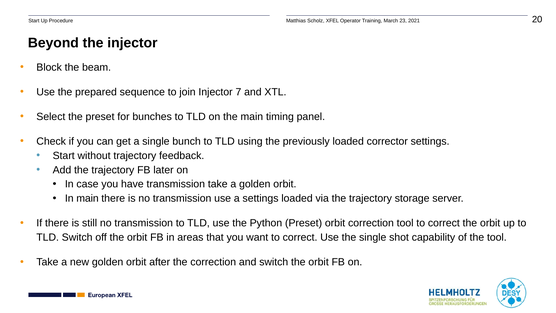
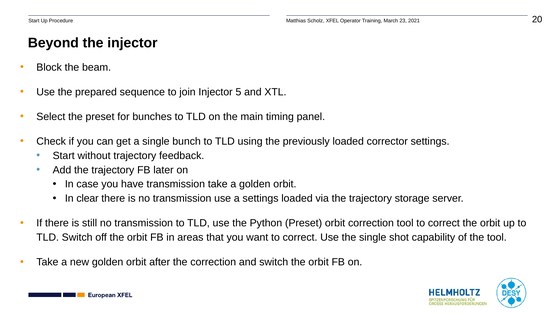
7: 7 -> 5
In main: main -> clear
